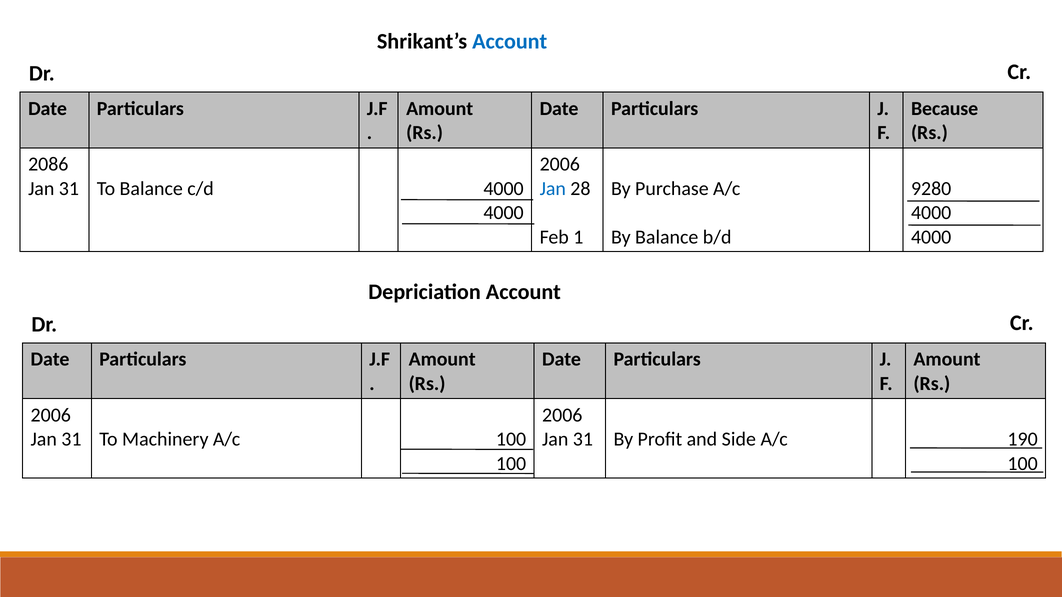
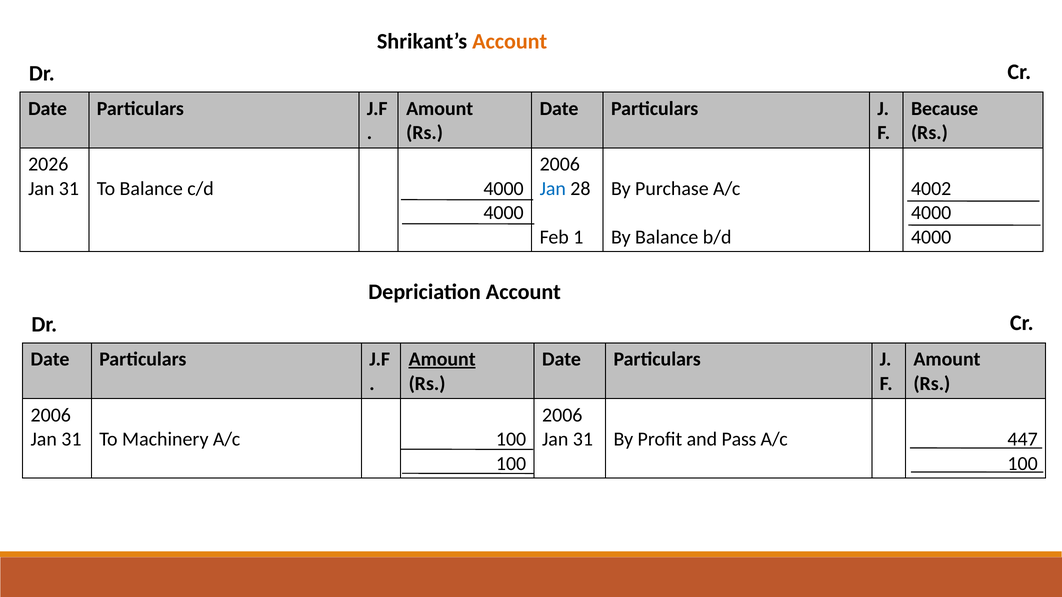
Account at (510, 41) colour: blue -> orange
2086: 2086 -> 2026
9280: 9280 -> 4002
Amount at (442, 359) underline: none -> present
Side: Side -> Pass
190: 190 -> 447
